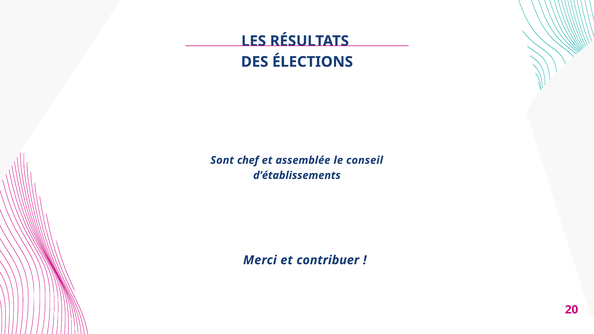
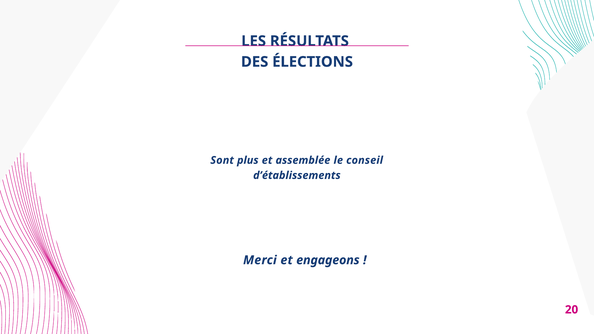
chef: chef -> plus
contribuer: contribuer -> engageons
